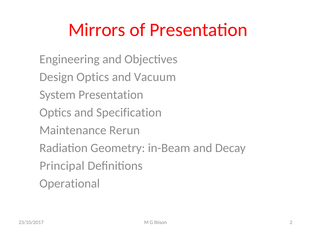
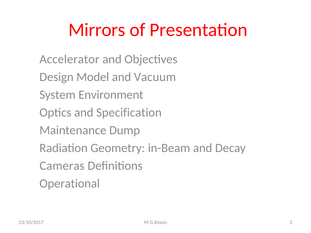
Engineering: Engineering -> Accelerator
Design Optics: Optics -> Model
System Presentation: Presentation -> Environment
Rerun: Rerun -> Dump
Principal: Principal -> Cameras
